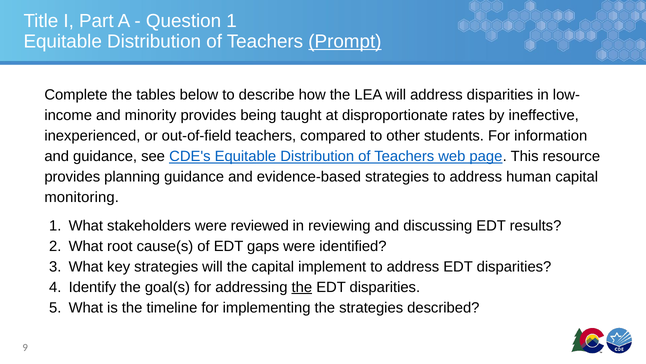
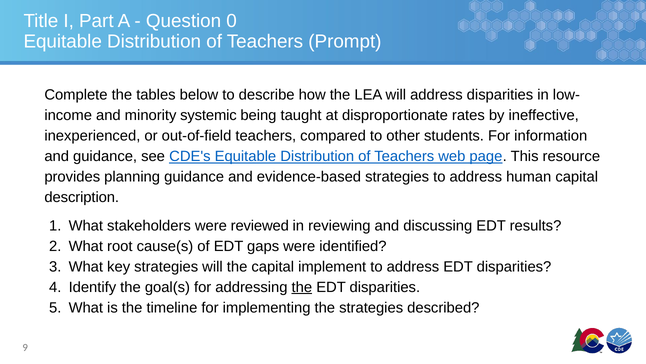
Question 1: 1 -> 0
Prompt underline: present -> none
minority provides: provides -> systemic
monitoring: monitoring -> description
